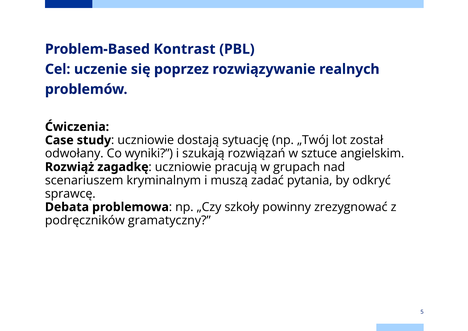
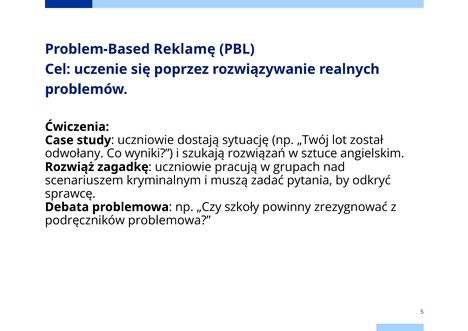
Kontrast: Kontrast -> Reklamę
podręczników gramatyczny: gramatyczny -> problemowa
